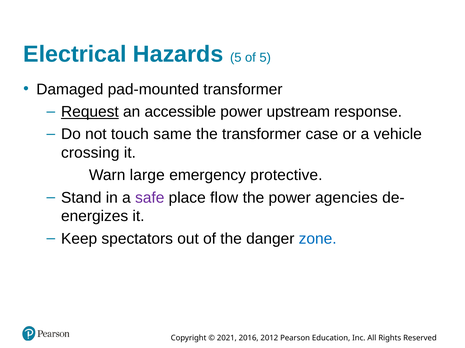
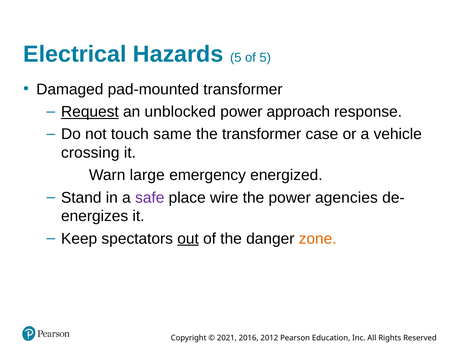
accessible: accessible -> unblocked
upstream: upstream -> approach
protective: protective -> energized
flow: flow -> wire
out underline: none -> present
zone colour: blue -> orange
